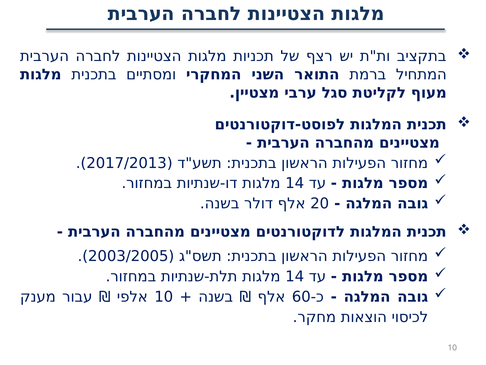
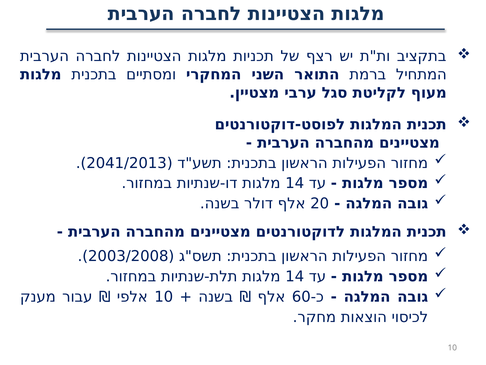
2017/2013: 2017/2013 -> 2041/2013
2003/2005: 2003/2005 -> 2003/2008
